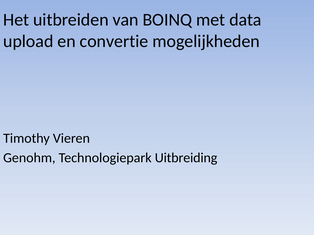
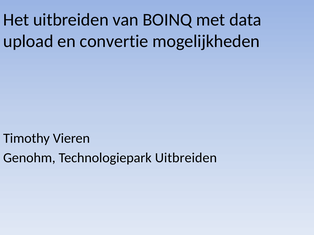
Technologiepark Uitbreiding: Uitbreiding -> Uitbreiden
